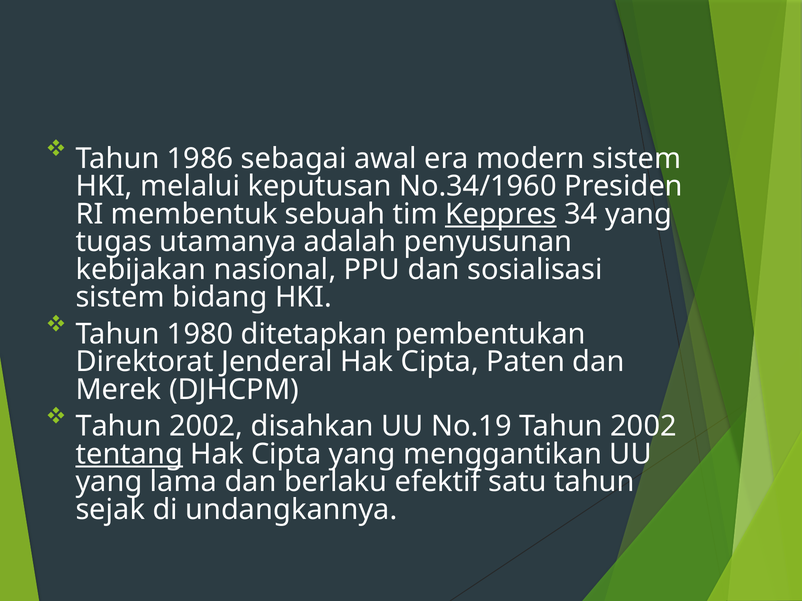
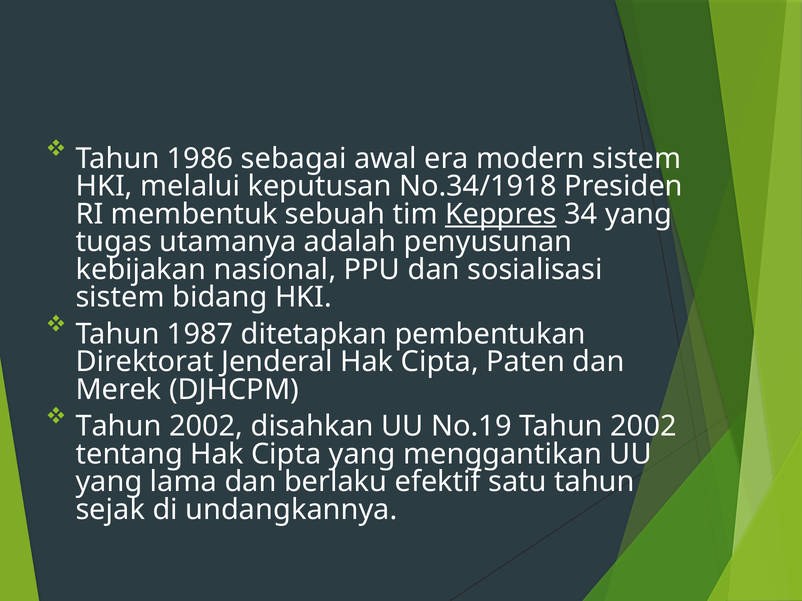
No.34/1960: No.34/1960 -> No.34/1918
1980: 1980 -> 1987
tentang underline: present -> none
